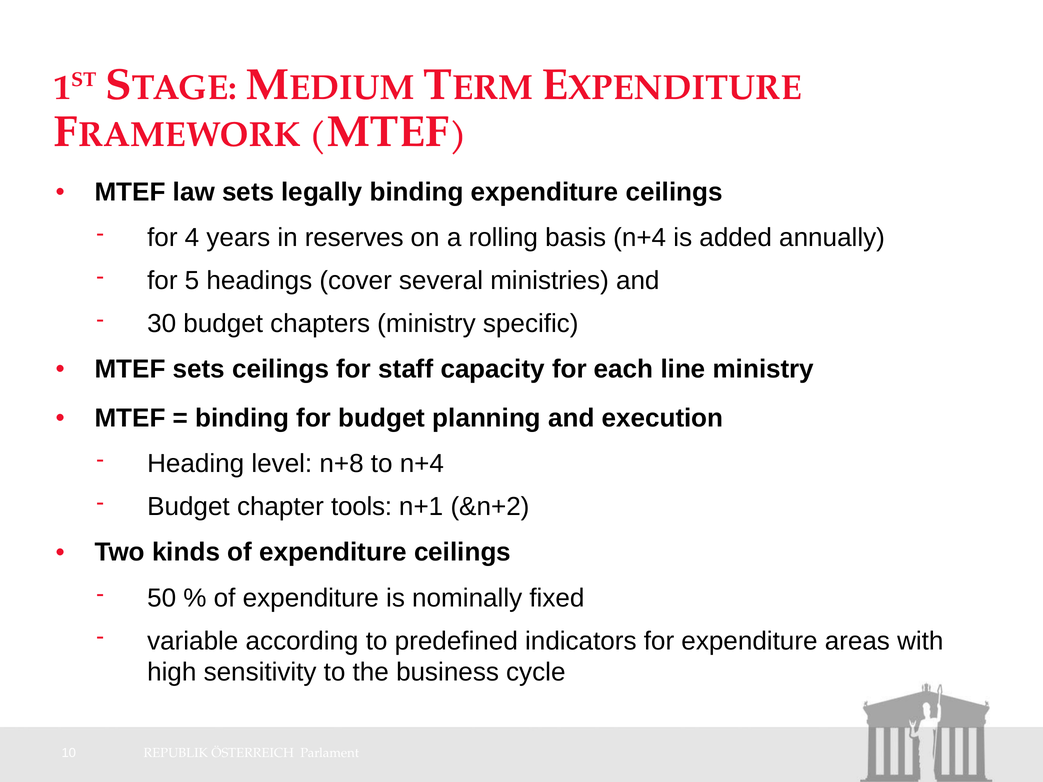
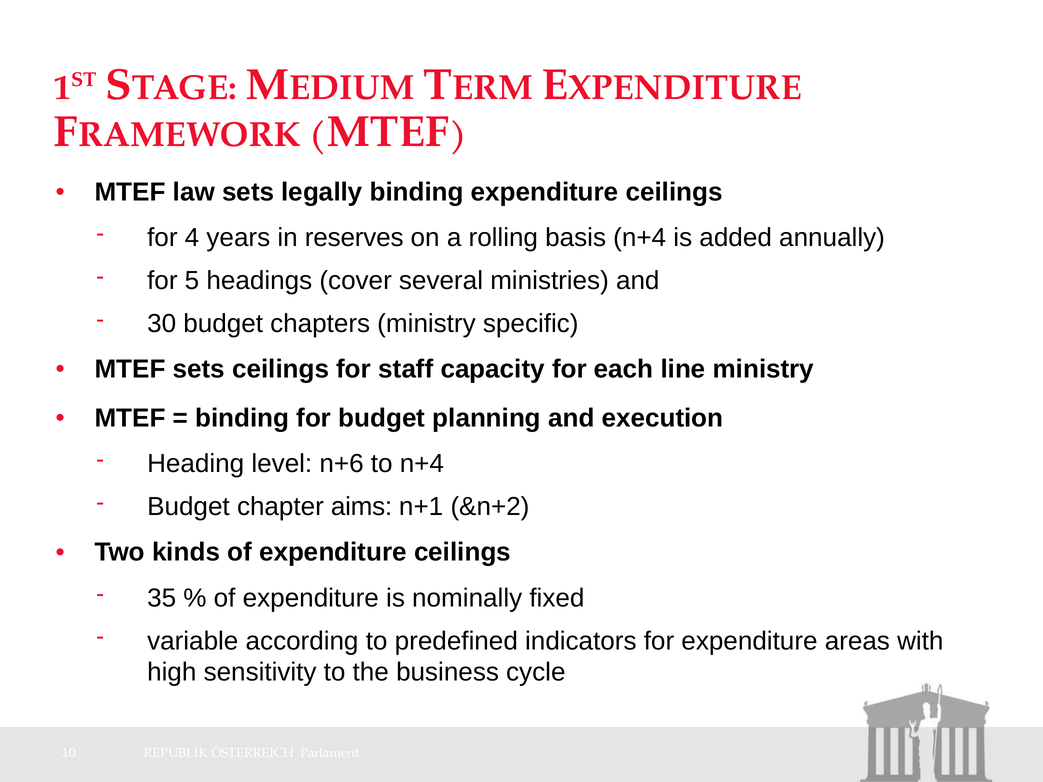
n+8: n+8 -> n+6
tools: tools -> aims
50: 50 -> 35
